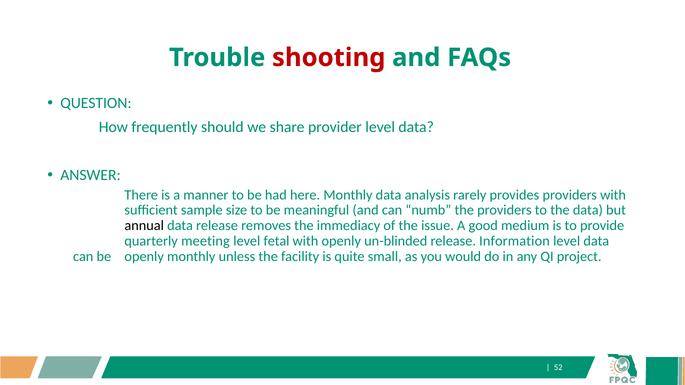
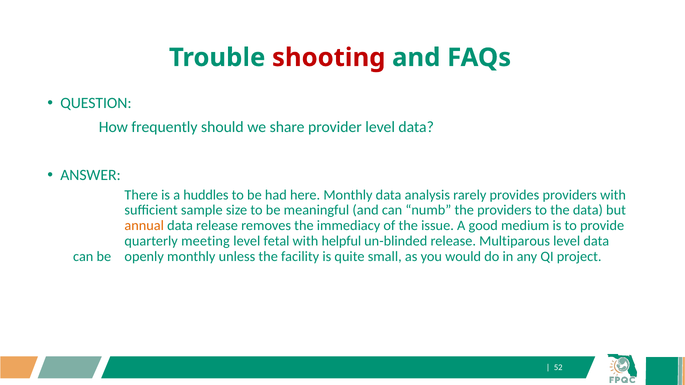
manner: manner -> huddles
annual colour: black -> orange
with openly: openly -> helpful
Information: Information -> Multiparous
